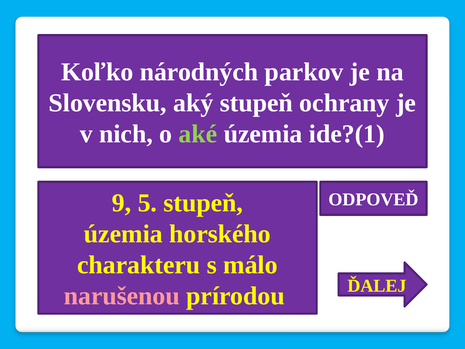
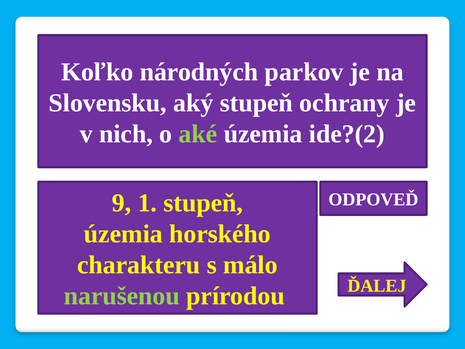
ide?(1: ide?(1 -> ide?(2
5: 5 -> 1
narušenou colour: pink -> light green
